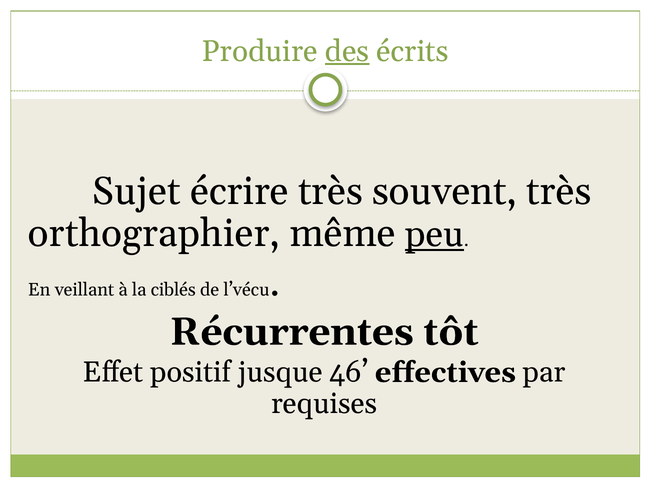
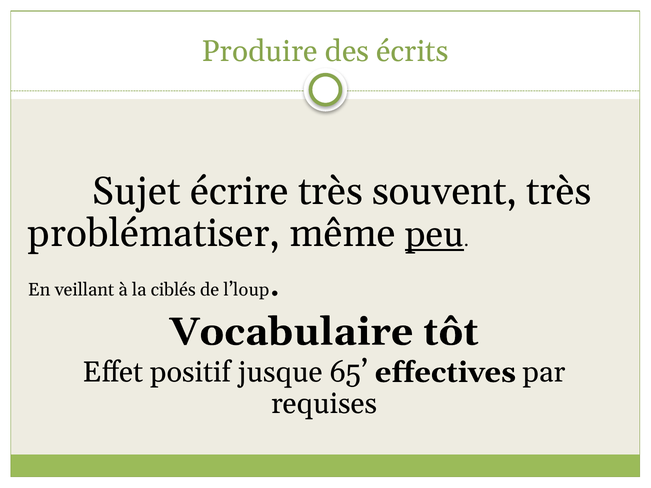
des underline: present -> none
orthographier: orthographier -> problématiser
l’vécu: l’vécu -> l’loup
Récurrentes: Récurrentes -> Vocabulaire
46: 46 -> 65
